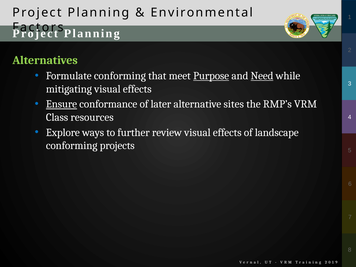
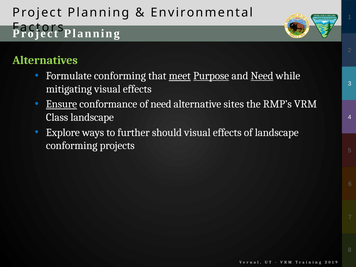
meet underline: none -> present
of later: later -> need
Class resources: resources -> landscape
review: review -> should
